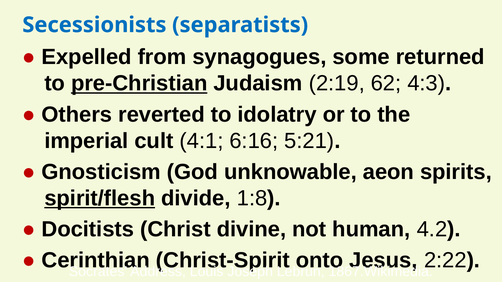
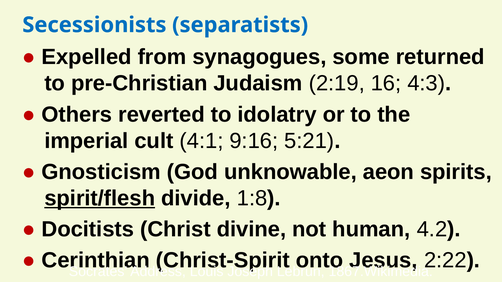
pre-Christian underline: present -> none
62: 62 -> 16
6:16: 6:16 -> 9:16
